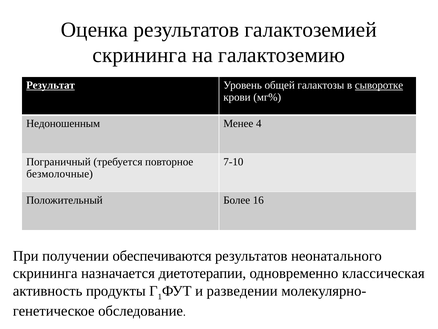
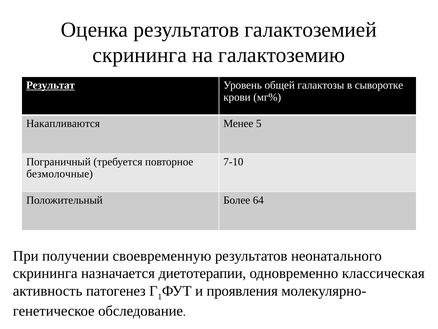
сыворотке underline: present -> none
Недоношенным: Недоношенным -> Накапливаются
4: 4 -> 5
16: 16 -> 64
обеспечиваются: обеспечиваются -> своевременную
продукты: продукты -> патогенез
разведении: разведении -> проявления
